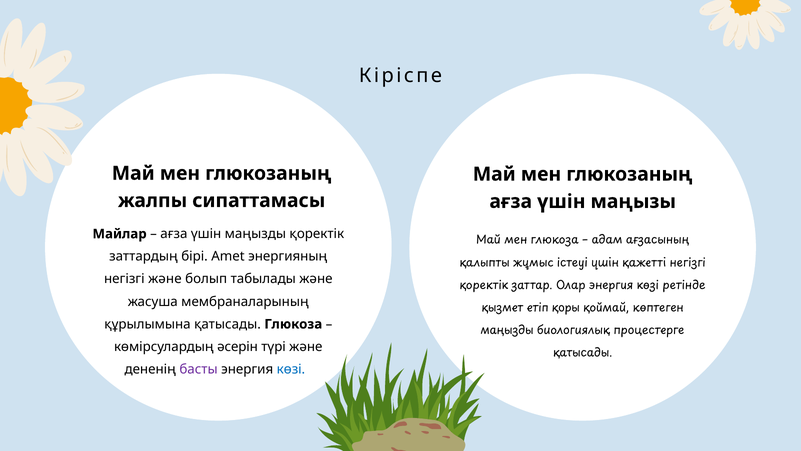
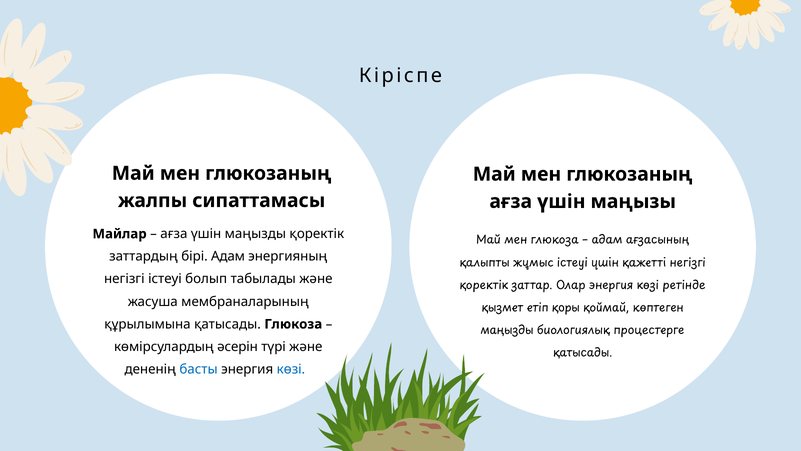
бірі Amet: Amet -> Адам
негізгі және: және -> істеуі
басты colour: purple -> blue
